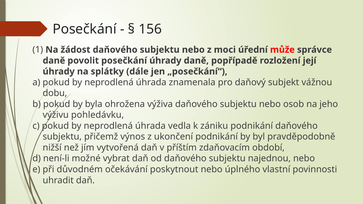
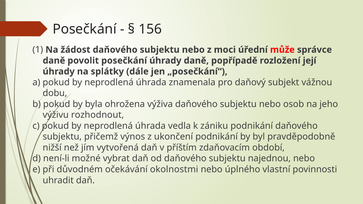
pohledávku: pohledávku -> rozhodnout
poskytnout: poskytnout -> okolnostmi
